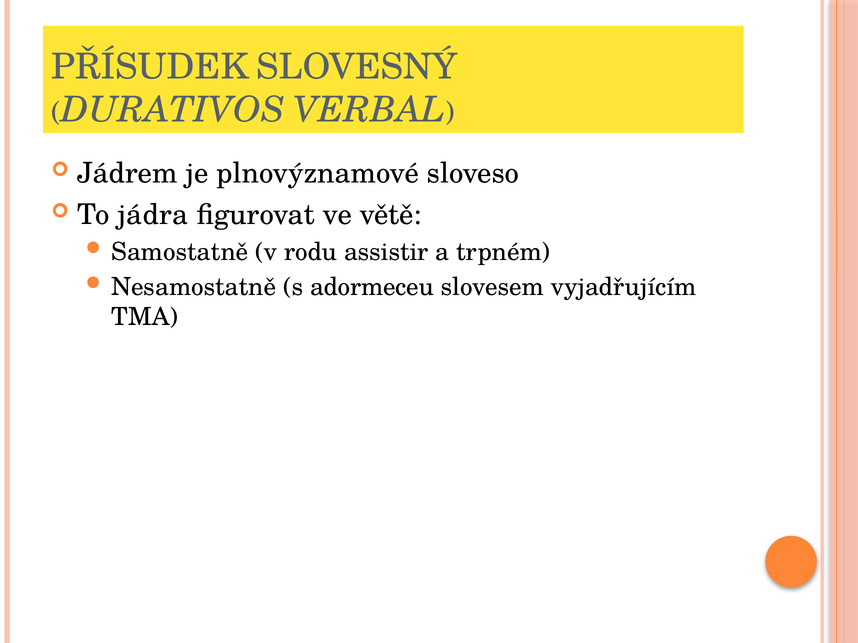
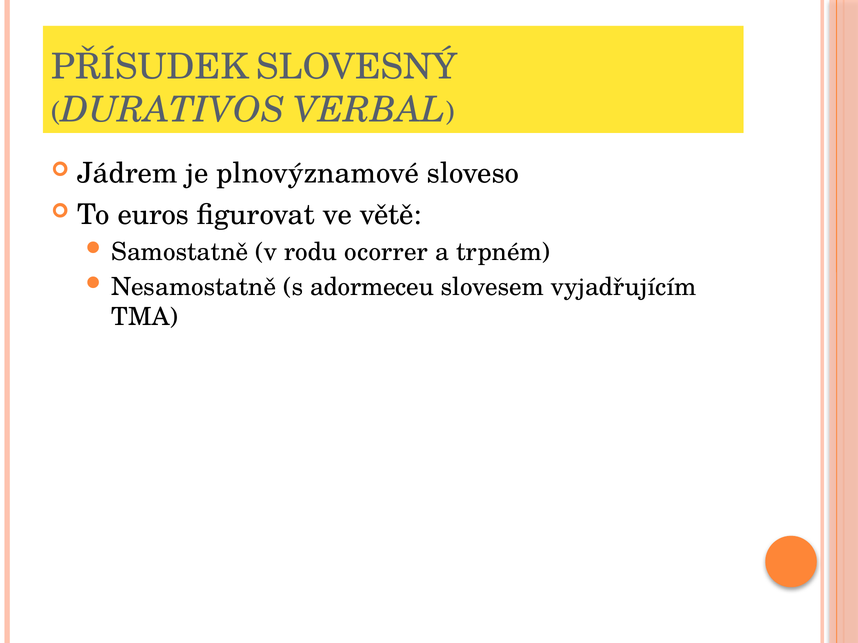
jádra: jádra -> euros
assistir: assistir -> ocorrer
